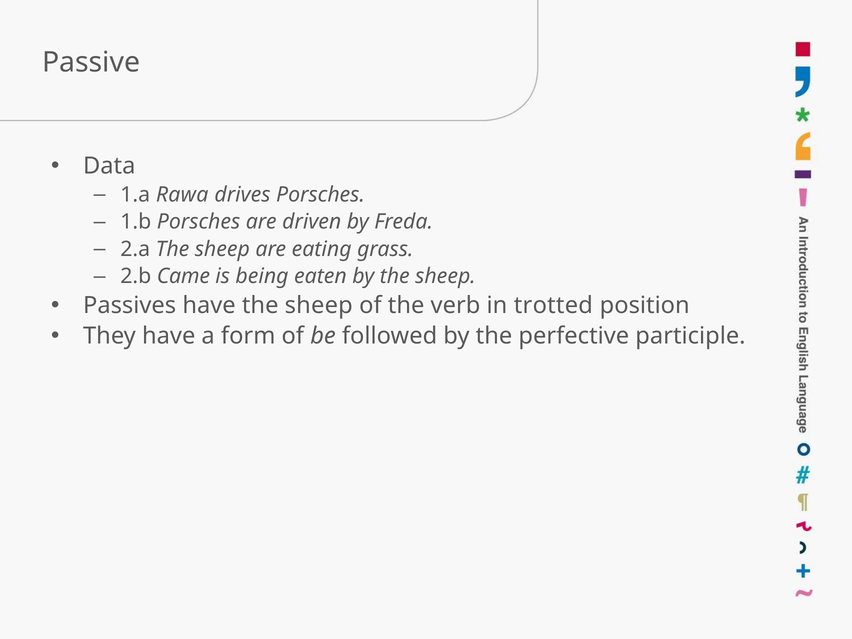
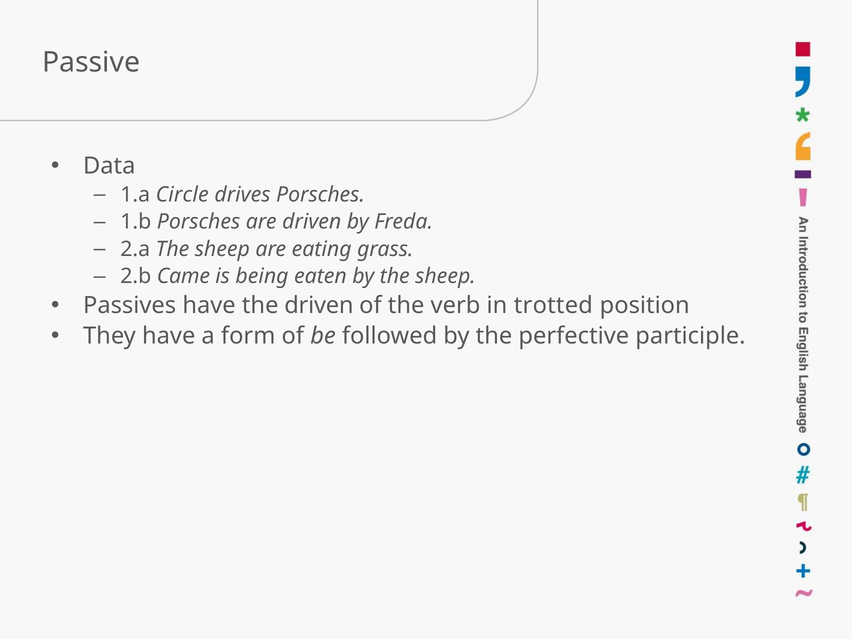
Rawa: Rawa -> Circle
have the sheep: sheep -> driven
